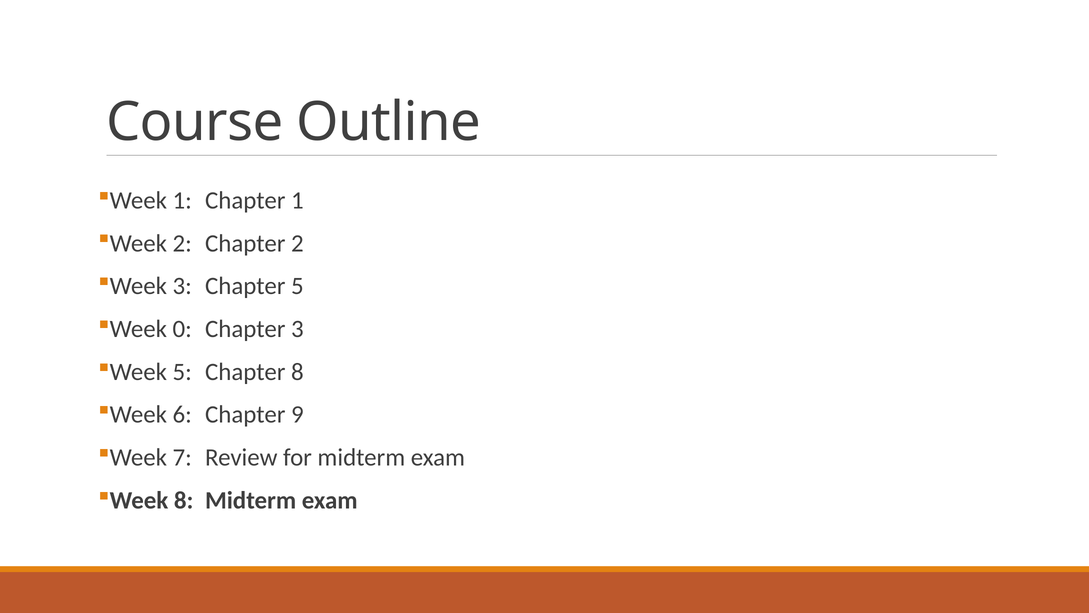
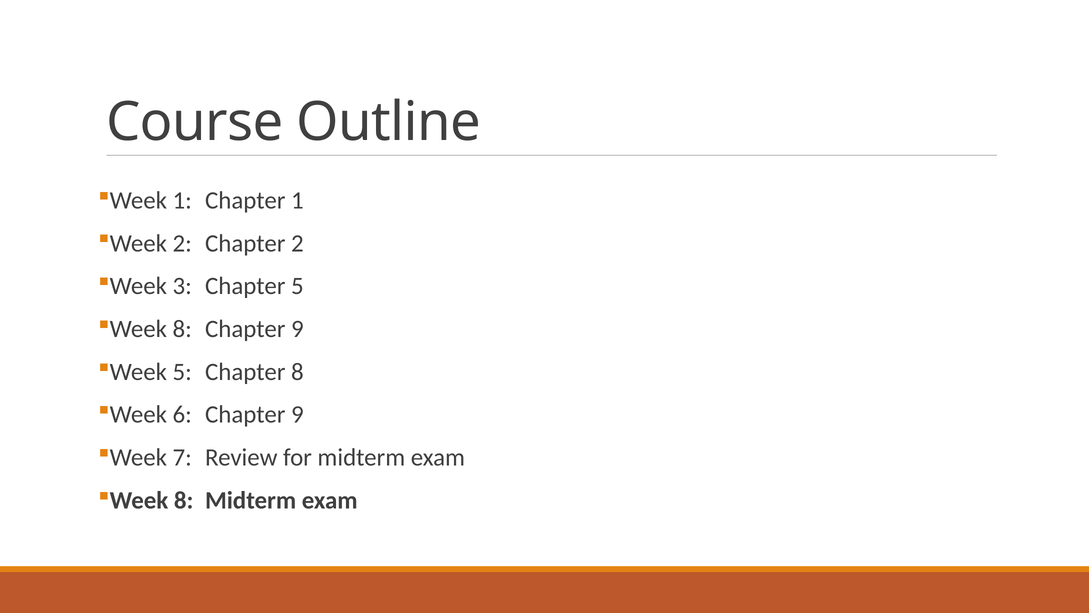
0 at (182, 329): 0 -> 8
3 at (297, 329): 3 -> 9
